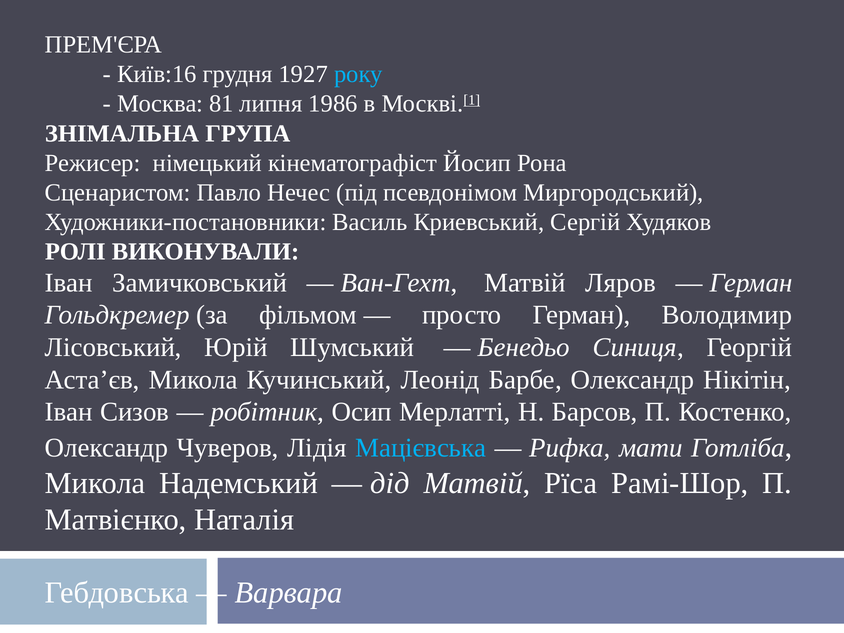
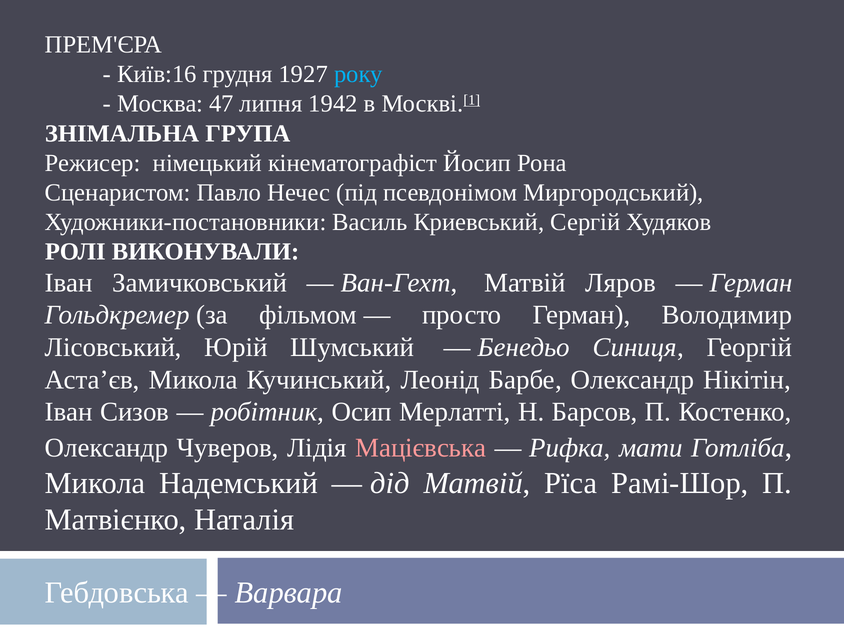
81: 81 -> 47
1986: 1986 -> 1942
Мацієвська colour: light blue -> pink
